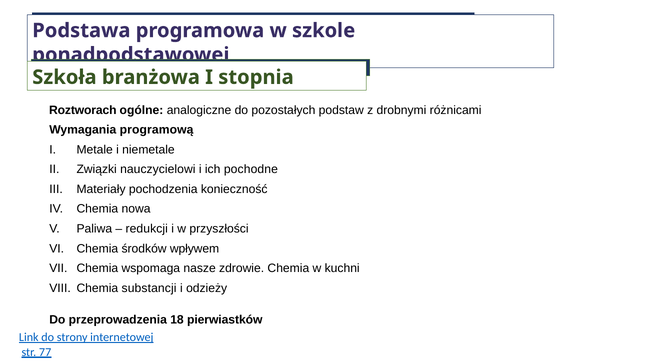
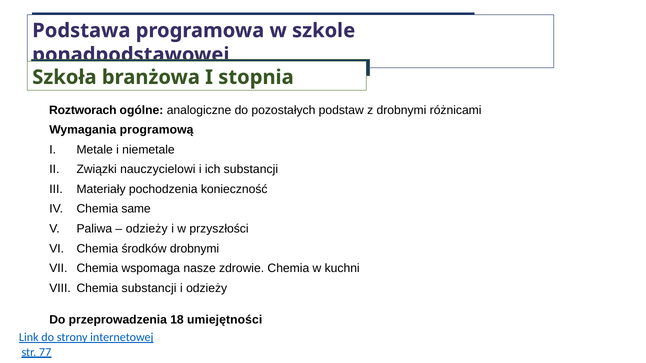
ich pochodne: pochodne -> substancji
nowa: nowa -> same
redukcji at (147, 229): redukcji -> odzieży
środków wpływem: wpływem -> drobnymi
pierwiastków: pierwiastków -> umiejętności
